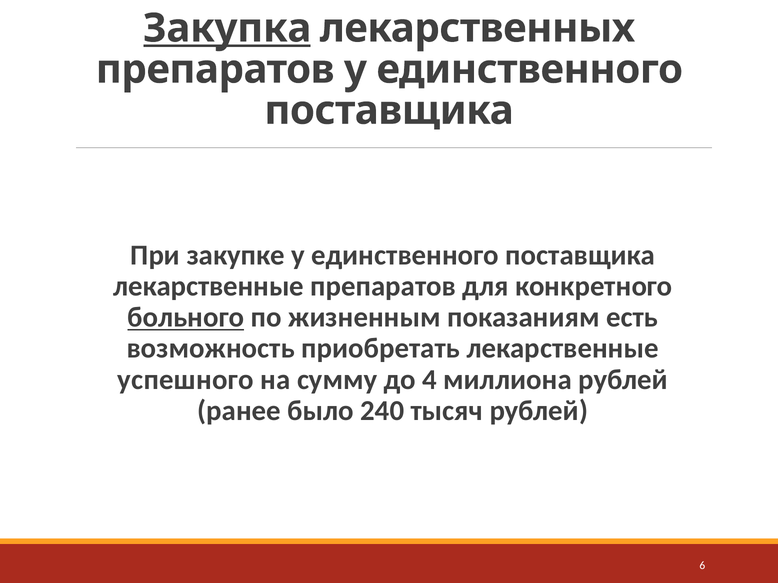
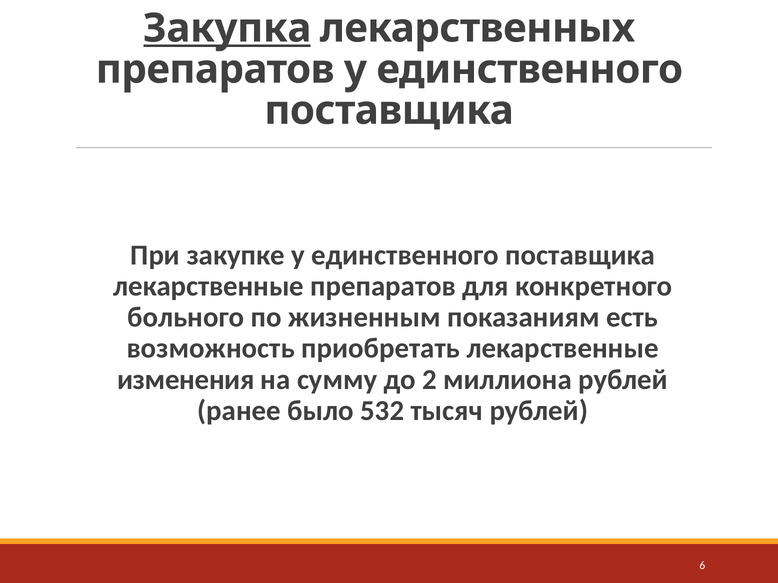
больного underline: present -> none
успешного: успешного -> изменения
4: 4 -> 2
240: 240 -> 532
